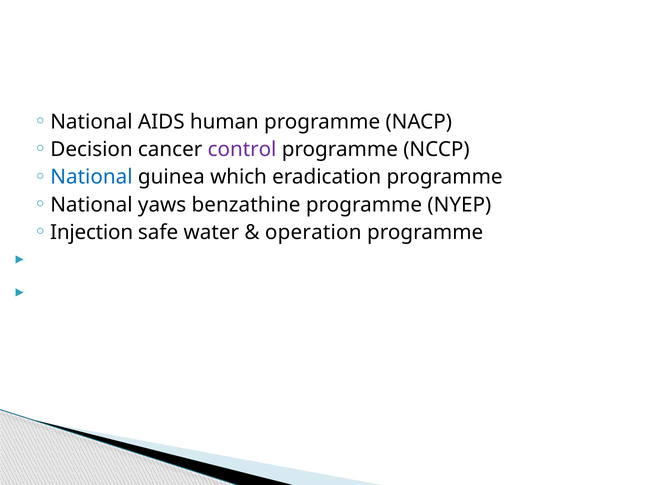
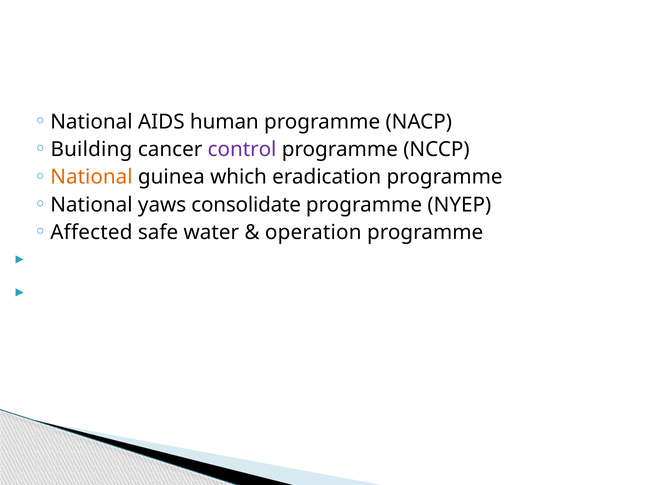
Decision: Decision -> Building
National at (92, 177) colour: blue -> orange
benzathine: benzathine -> consolidate
Injection: Injection -> Affected
